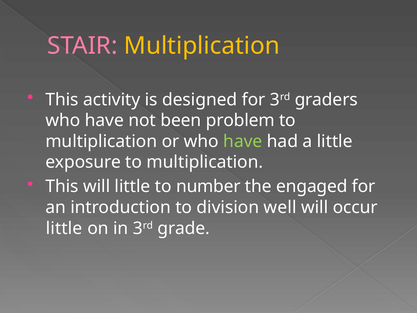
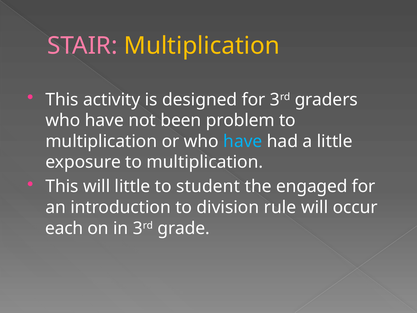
have at (243, 141) colour: light green -> light blue
number: number -> student
well: well -> rule
little at (64, 228): little -> each
